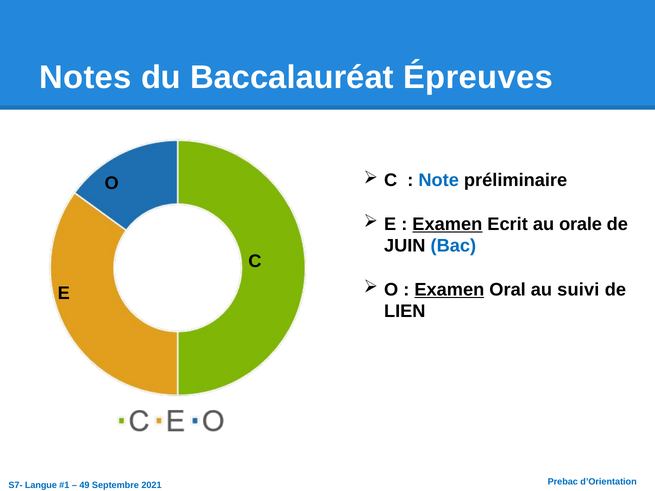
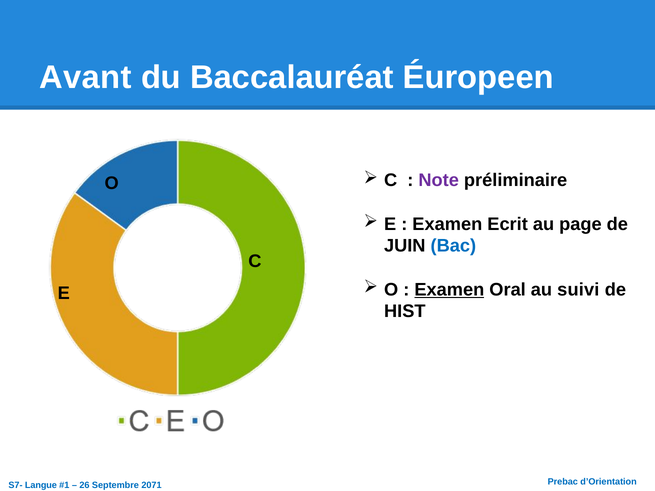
Notes: Notes -> Avant
Épreuves: Épreuves -> Éuropeen
Note colour: blue -> purple
Examen at (447, 224) underline: present -> none
orale: orale -> page
LIEN: LIEN -> HIST
49: 49 -> 26
2021: 2021 -> 2071
